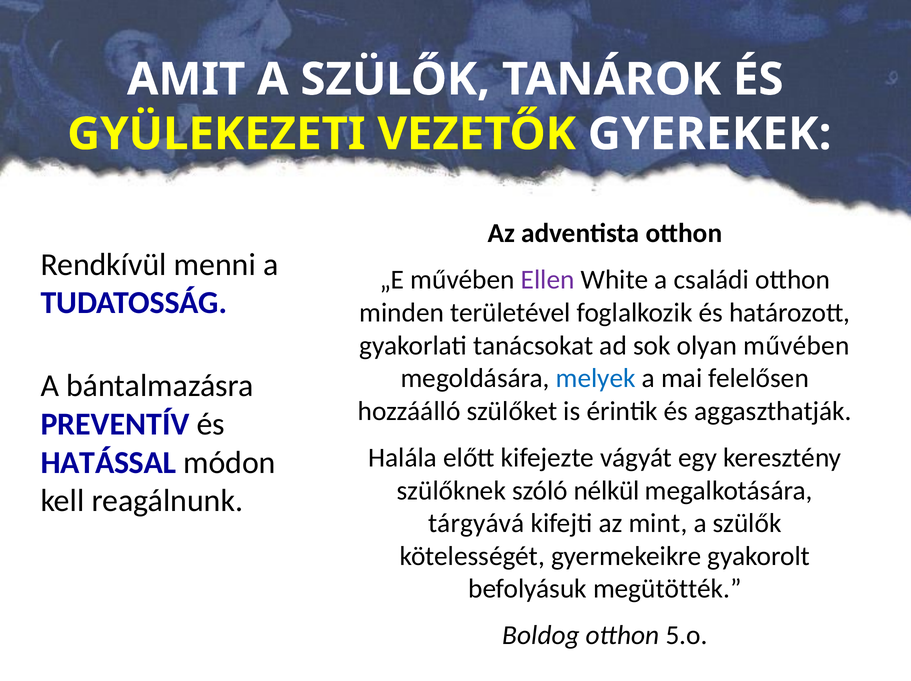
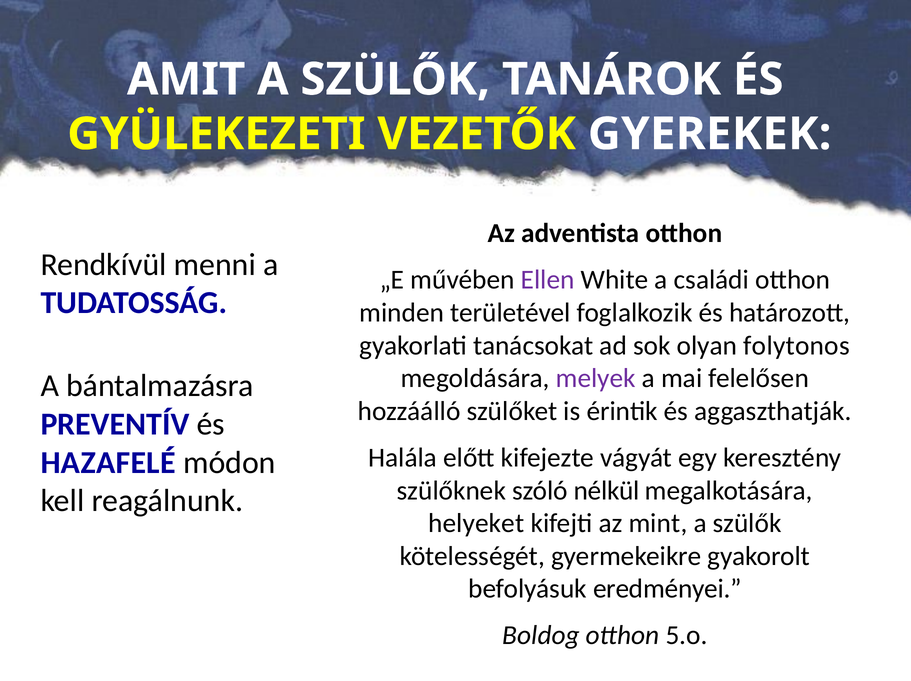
olyan művében: művében -> folytonos
melyek colour: blue -> purple
HATÁSSAL: HATÁSSAL -> HAZAFELÉ
tárgyává: tárgyává -> helyeket
megütötték: megütötték -> eredményei
